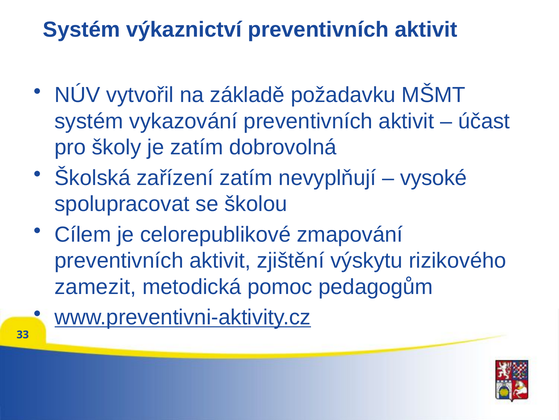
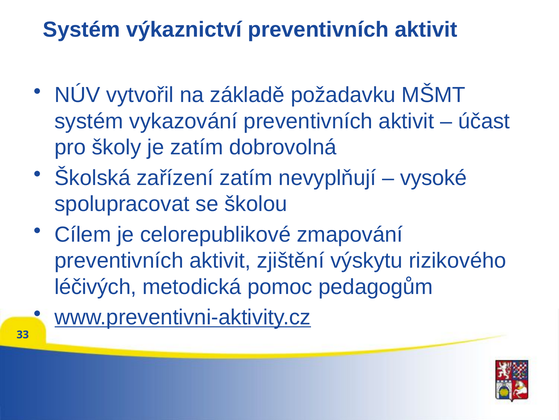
zamezit: zamezit -> léčivých
